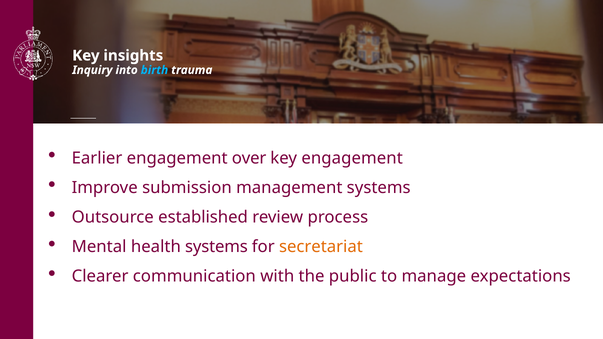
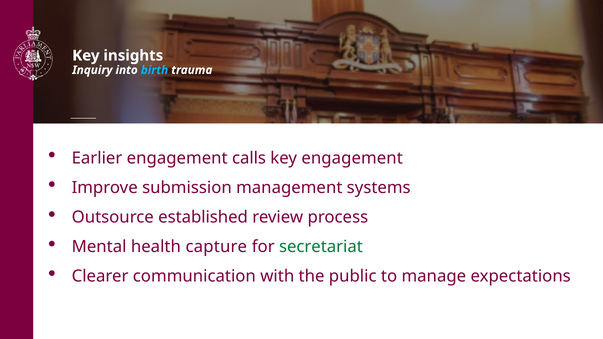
over: over -> calls
health systems: systems -> capture
secretariat colour: orange -> green
